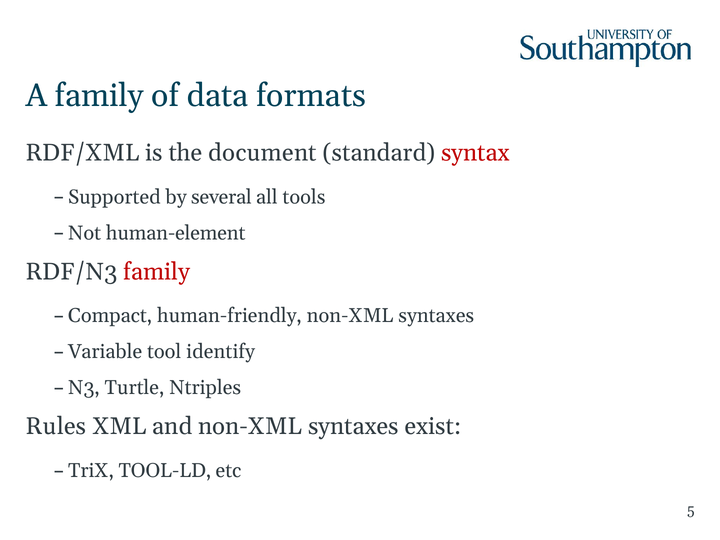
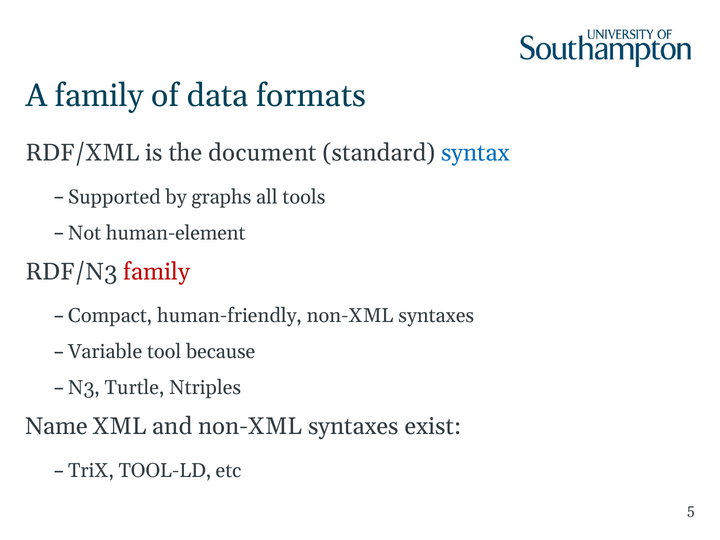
syntax colour: red -> blue
several: several -> graphs
identify: identify -> because
Rules: Rules -> Name
